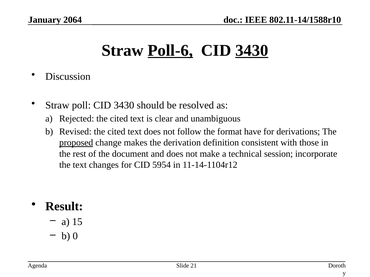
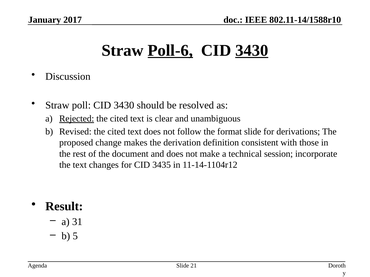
2064: 2064 -> 2017
Rejected underline: none -> present
format have: have -> slide
proposed underline: present -> none
5954: 5954 -> 3435
15: 15 -> 31
0: 0 -> 5
